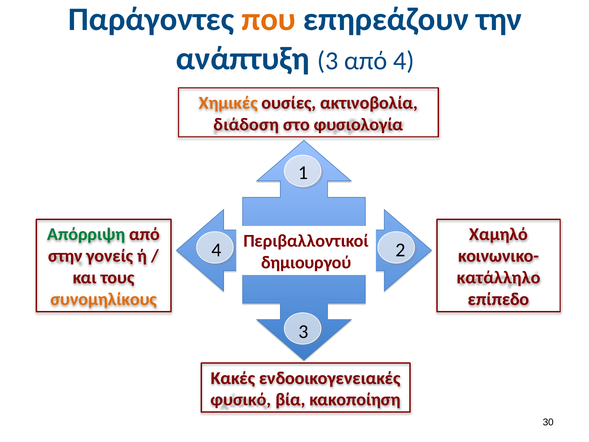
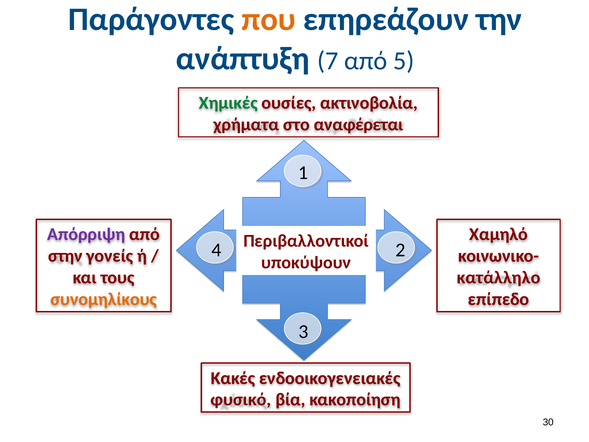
ανάπτυξη 3: 3 -> 7
από 4: 4 -> 5
Χημικές colour: orange -> green
διάδοση: διάδοση -> χρήματα
φυσιολογία: φυσιολογία -> αναφέρεται
Απόρριψη colour: green -> purple
δημιουργού: δημιουργού -> υποκύψουν
